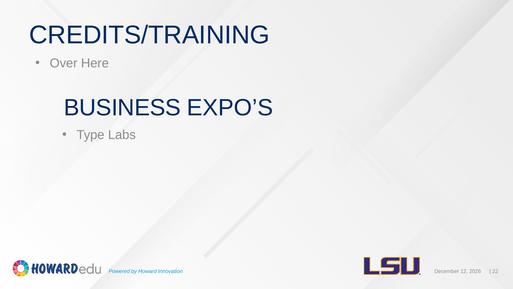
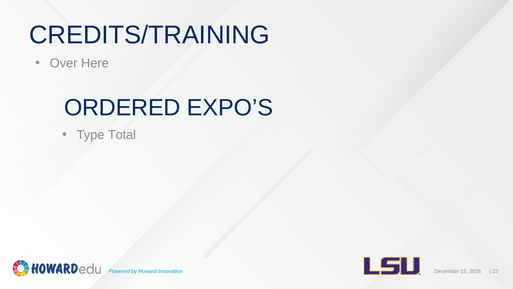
BUSINESS: BUSINESS -> ORDERED
Labs: Labs -> Total
